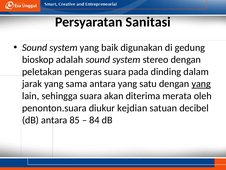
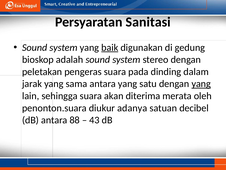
baik underline: none -> present
kejdian: kejdian -> adanya
85: 85 -> 88
84: 84 -> 43
